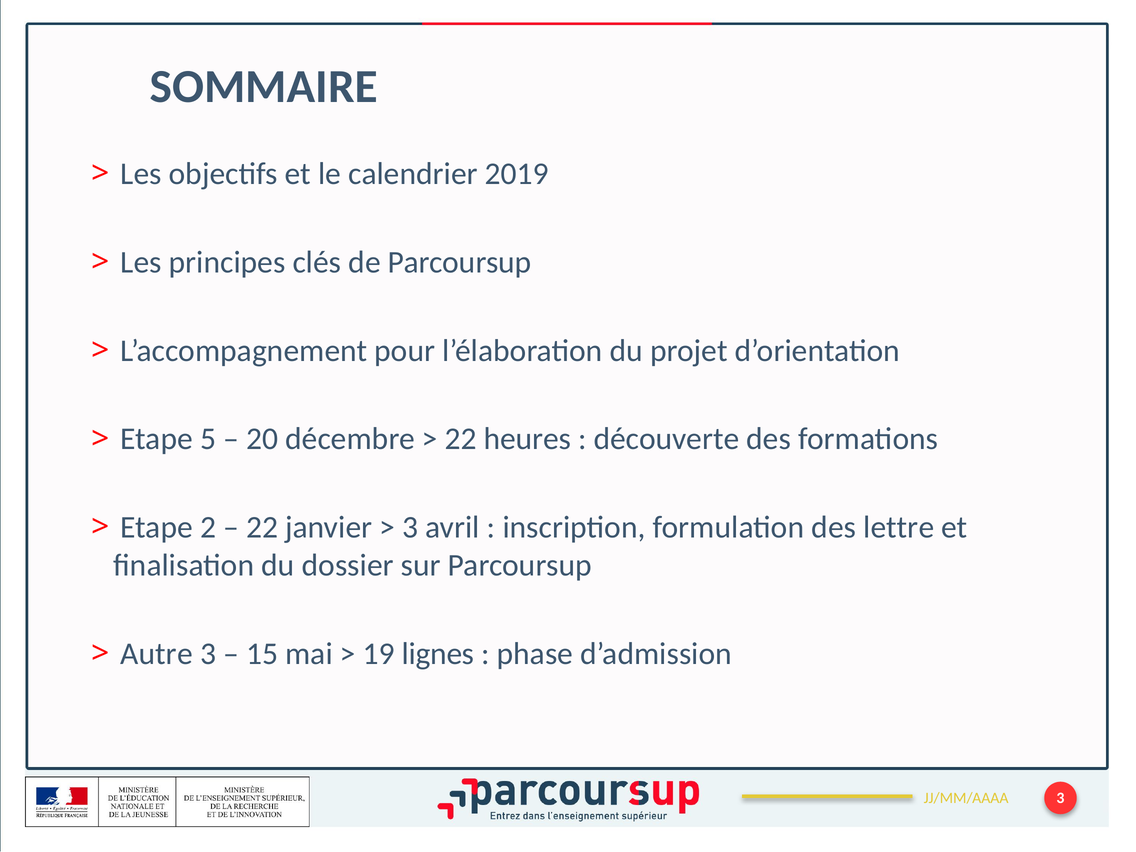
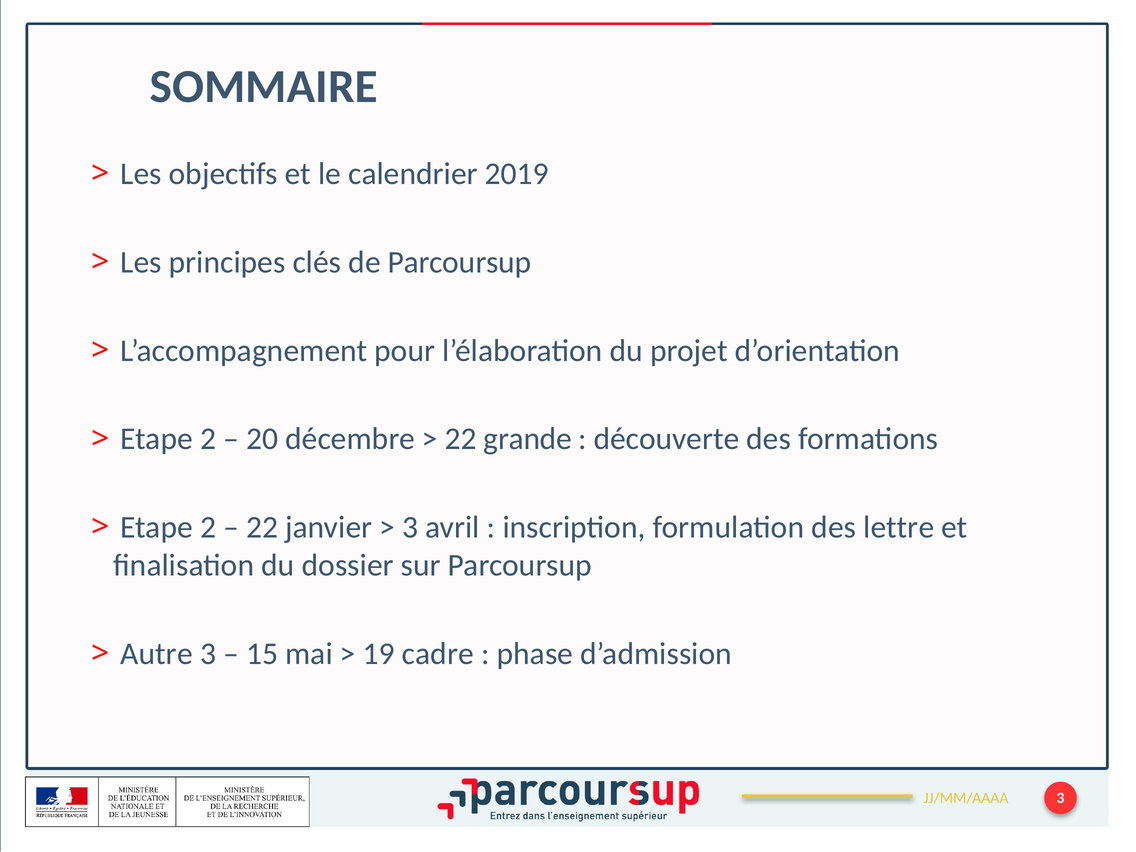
5 at (208, 439): 5 -> 2
heures: heures -> grande
lignes: lignes -> cadre
